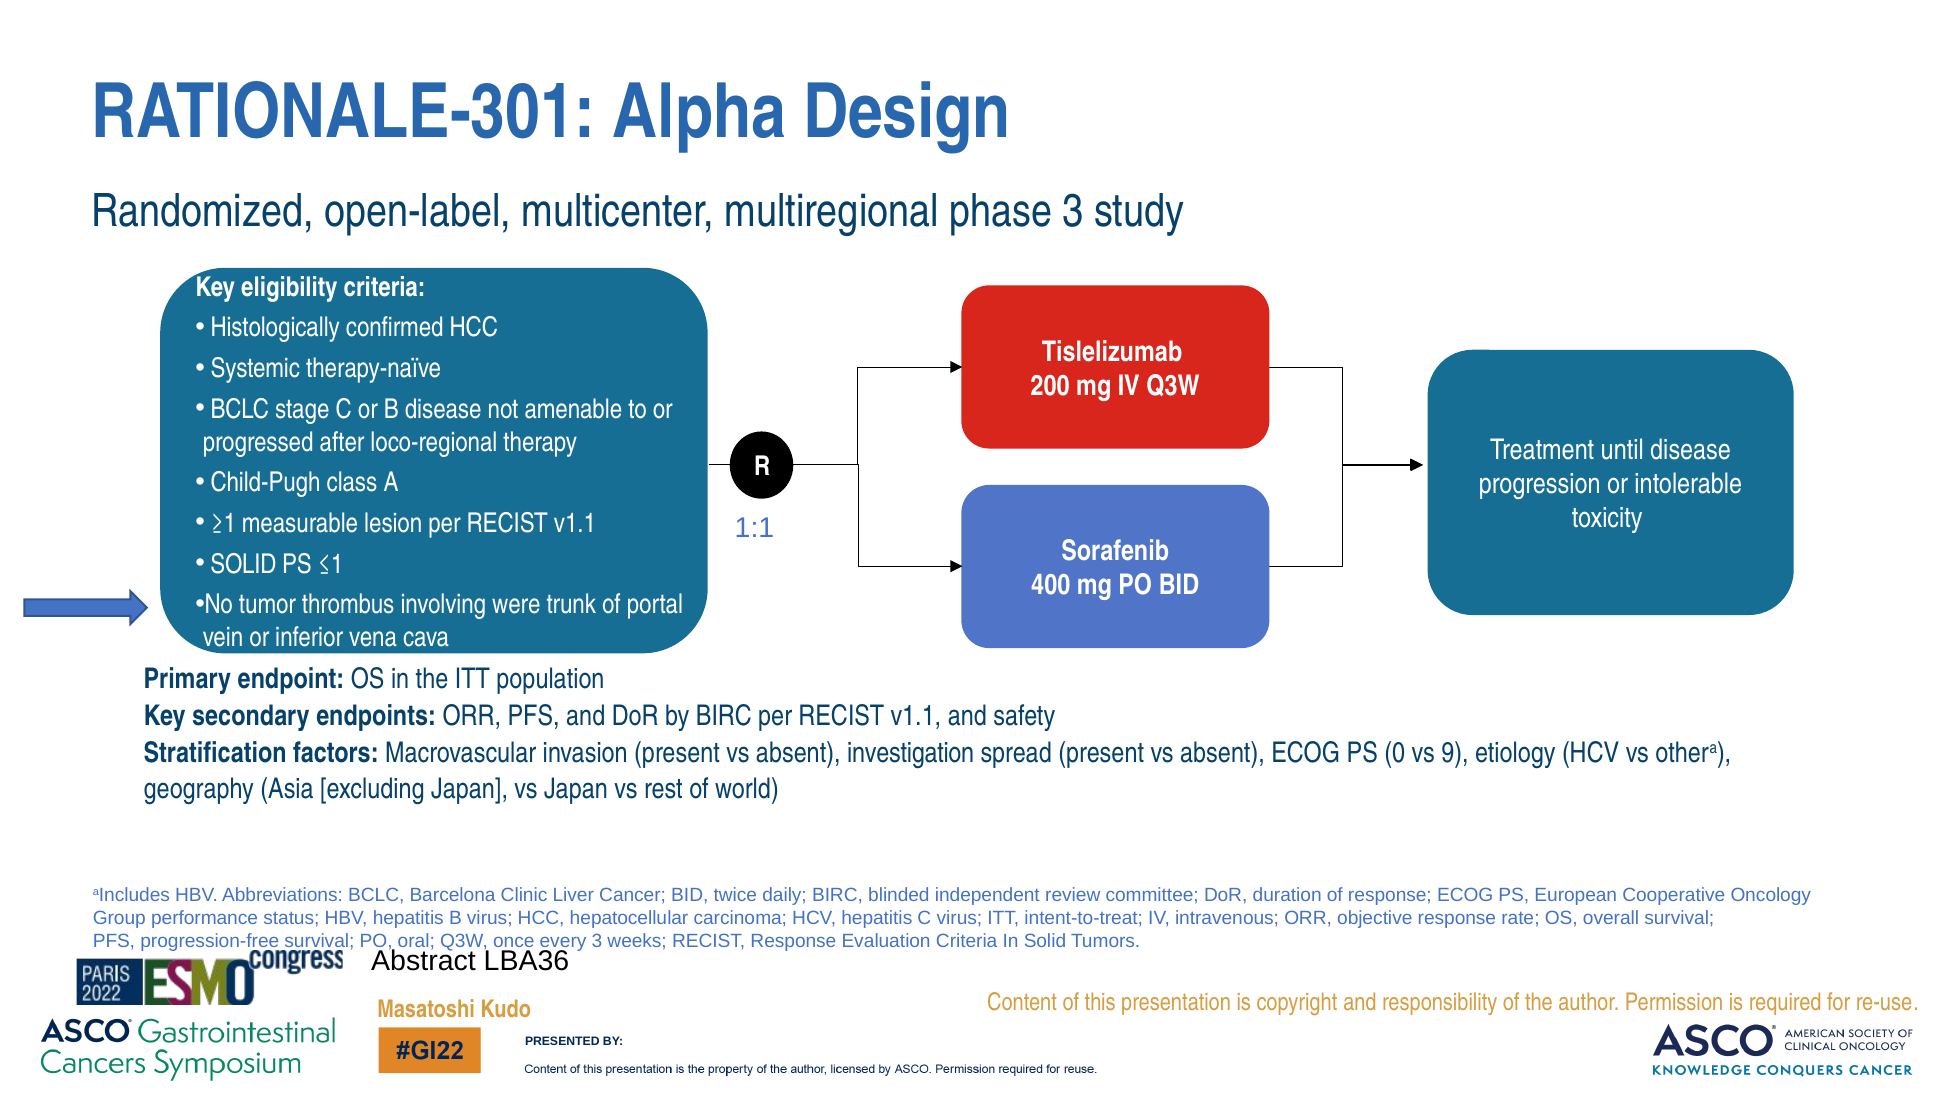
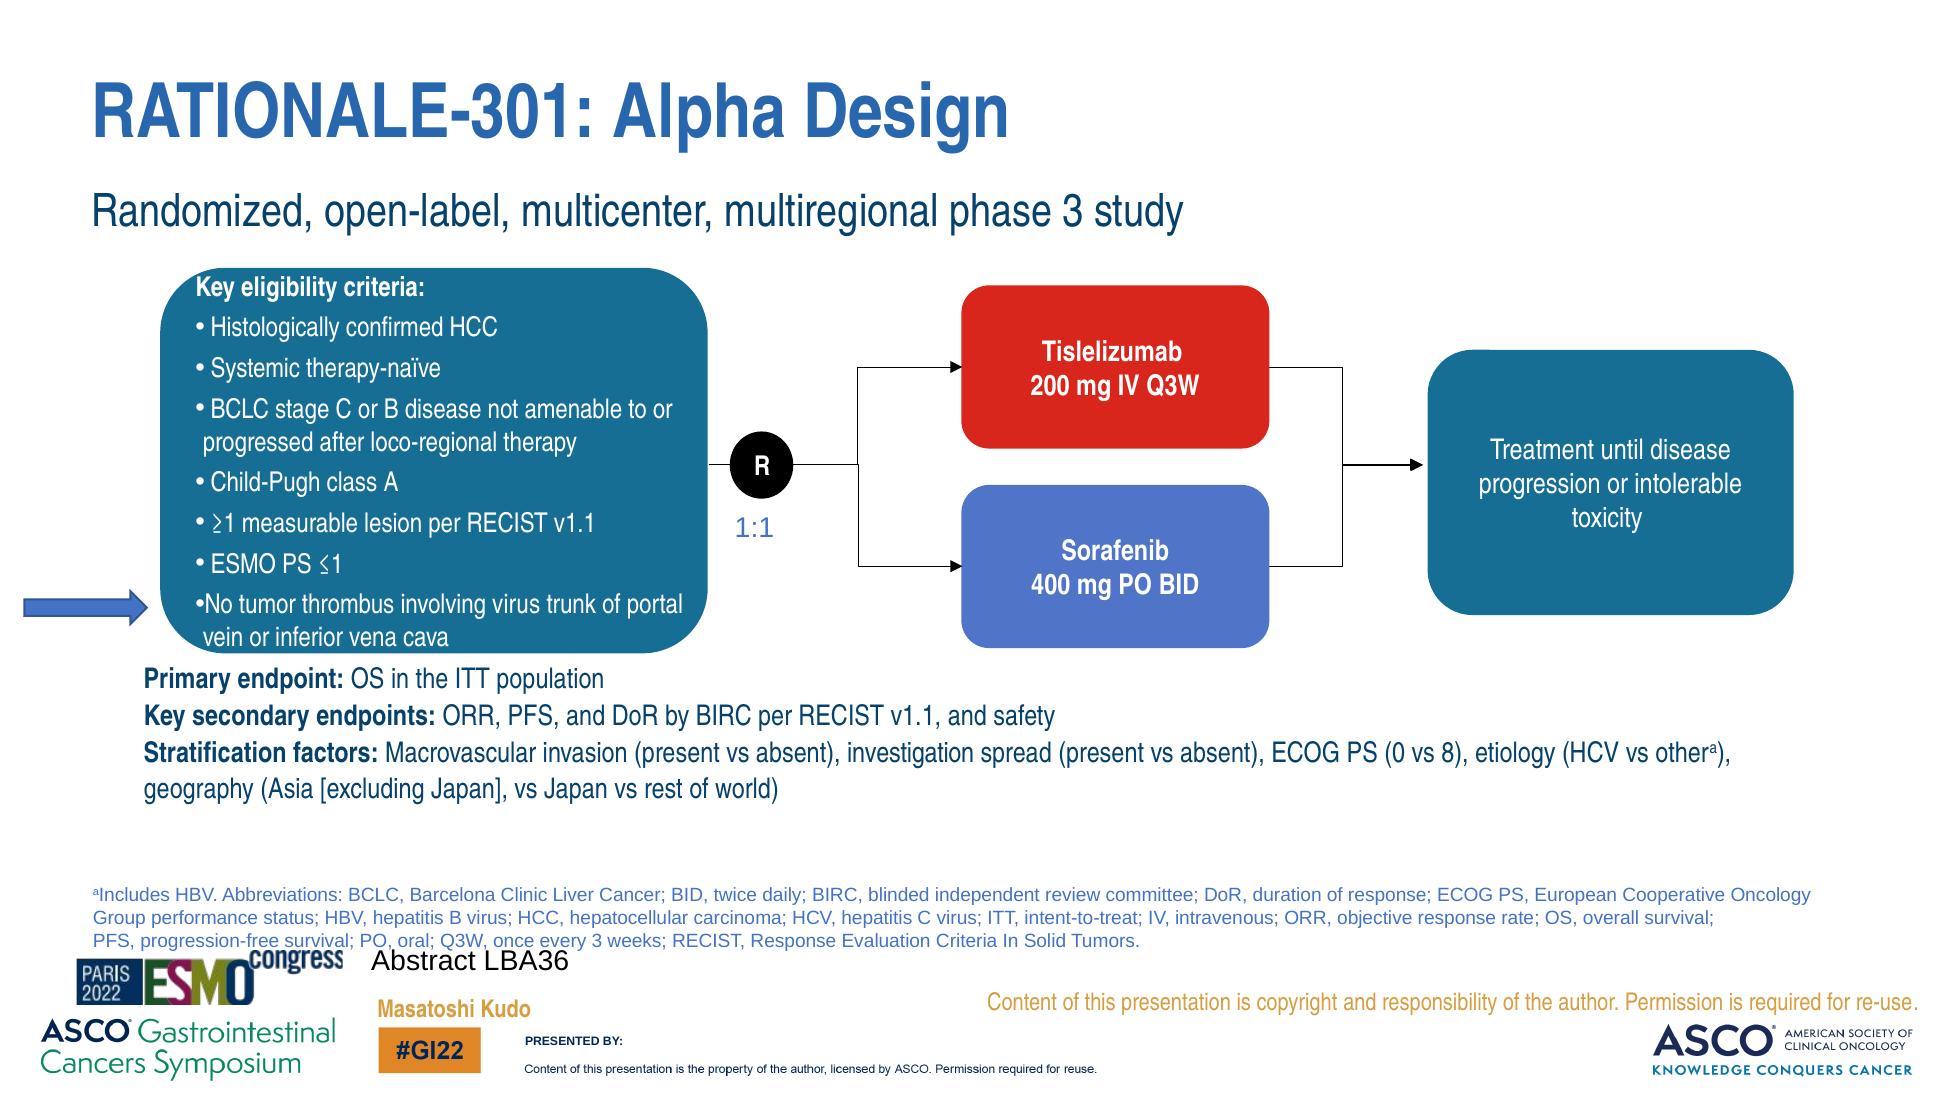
SOLID at (243, 564): SOLID -> ESMO
involving were: were -> virus
9: 9 -> 8
